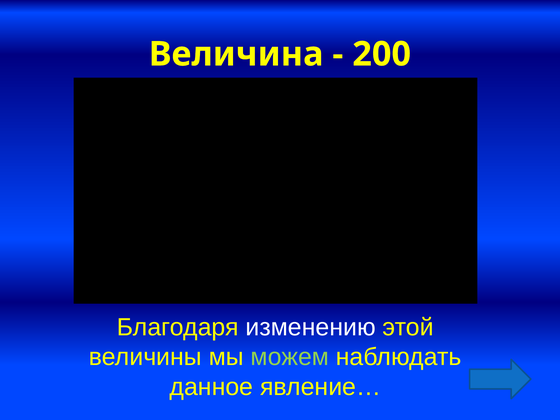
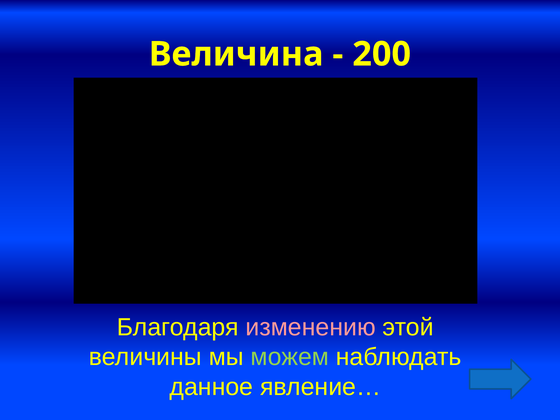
изменению colour: white -> pink
